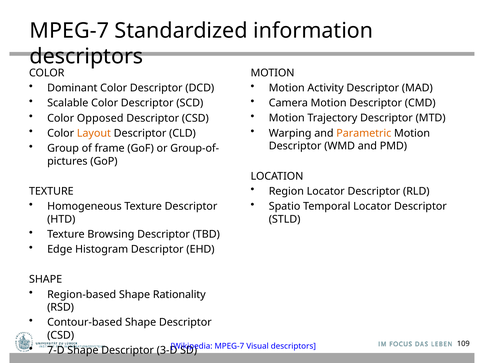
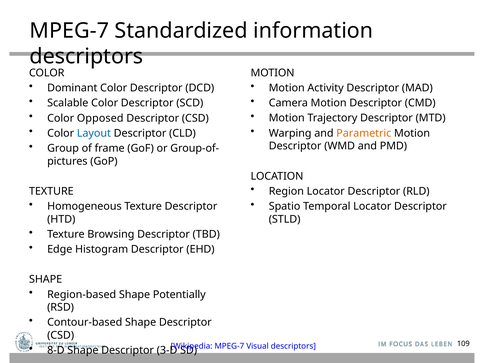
Layout colour: orange -> blue
Rationality: Rationality -> Potentially
7-D: 7-D -> 8-D
